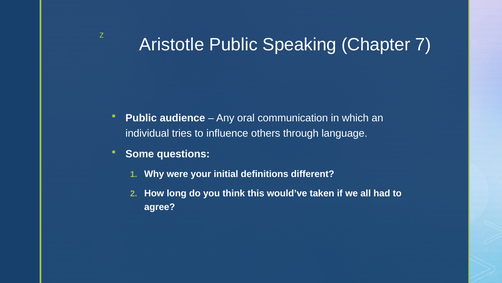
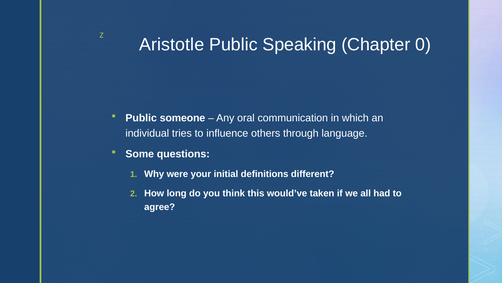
7: 7 -> 0
audience: audience -> someone
